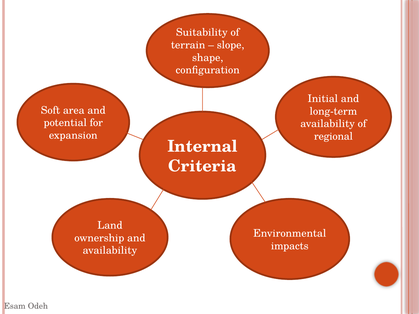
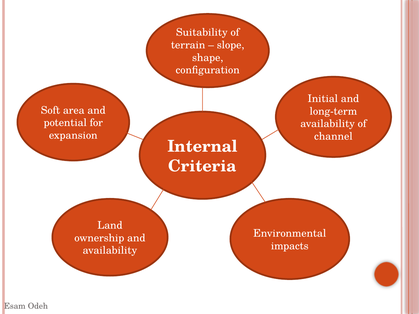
regional: regional -> channel
